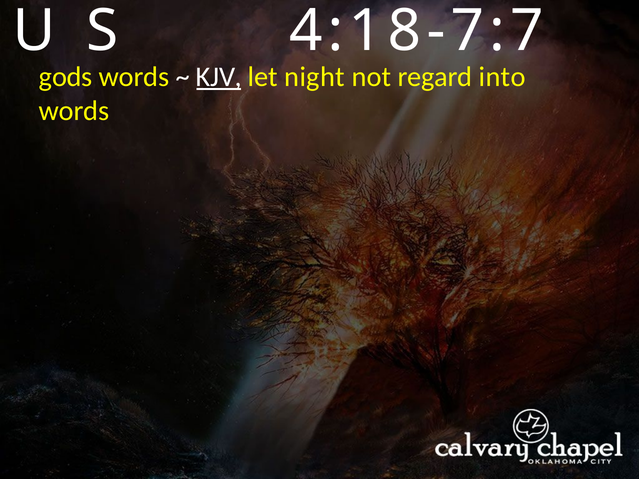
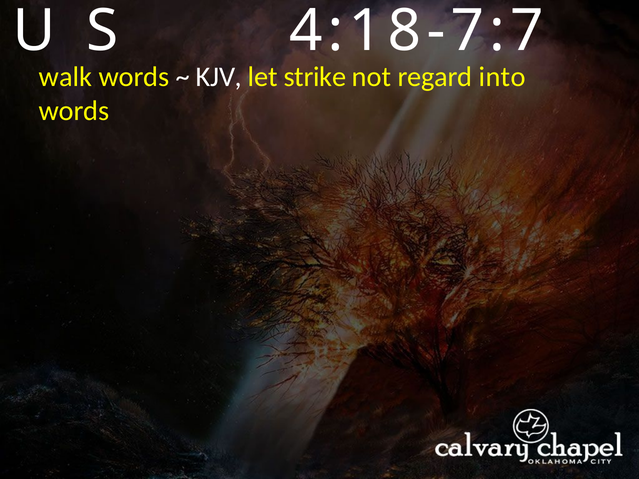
gods: gods -> walk
KJV underline: present -> none
night: night -> strike
